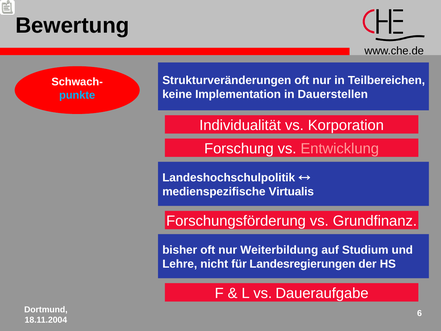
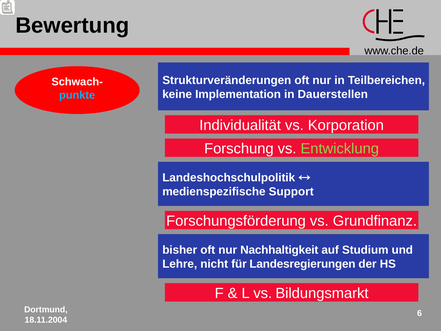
Entwicklung colour: pink -> light green
Virtualis: Virtualis -> Support
Weiterbildung: Weiterbildung -> Nachhaltigkeit
Daueraufgabe: Daueraufgabe -> Bildungsmarkt
